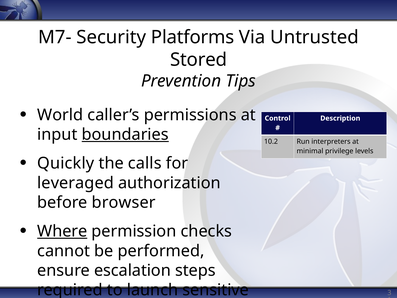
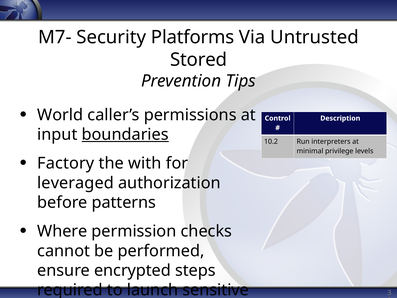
Quickly: Quickly -> Factory
calls: calls -> with
browser: browser -> patterns
Where underline: present -> none
escalation: escalation -> encrypted
